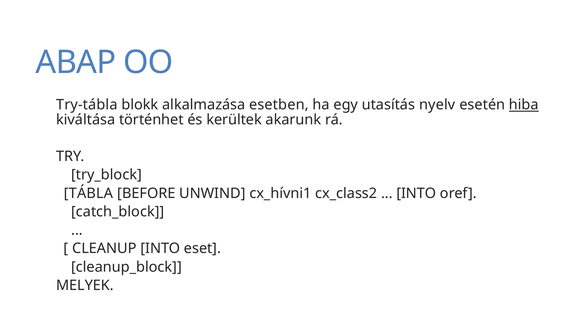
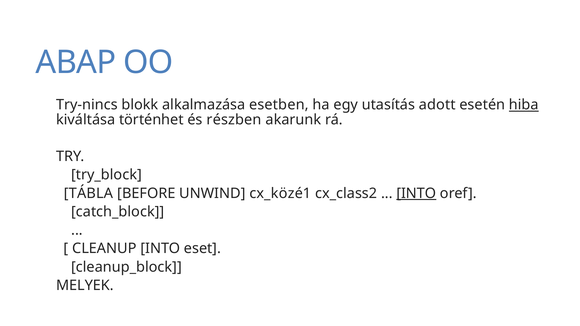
Try-tábla: Try-tábla -> Try-nincs
nyelv: nyelv -> adott
kerültek: kerültek -> részben
cx_hívni1: cx_hívni1 -> cx_közé1
INTO at (416, 193) underline: none -> present
